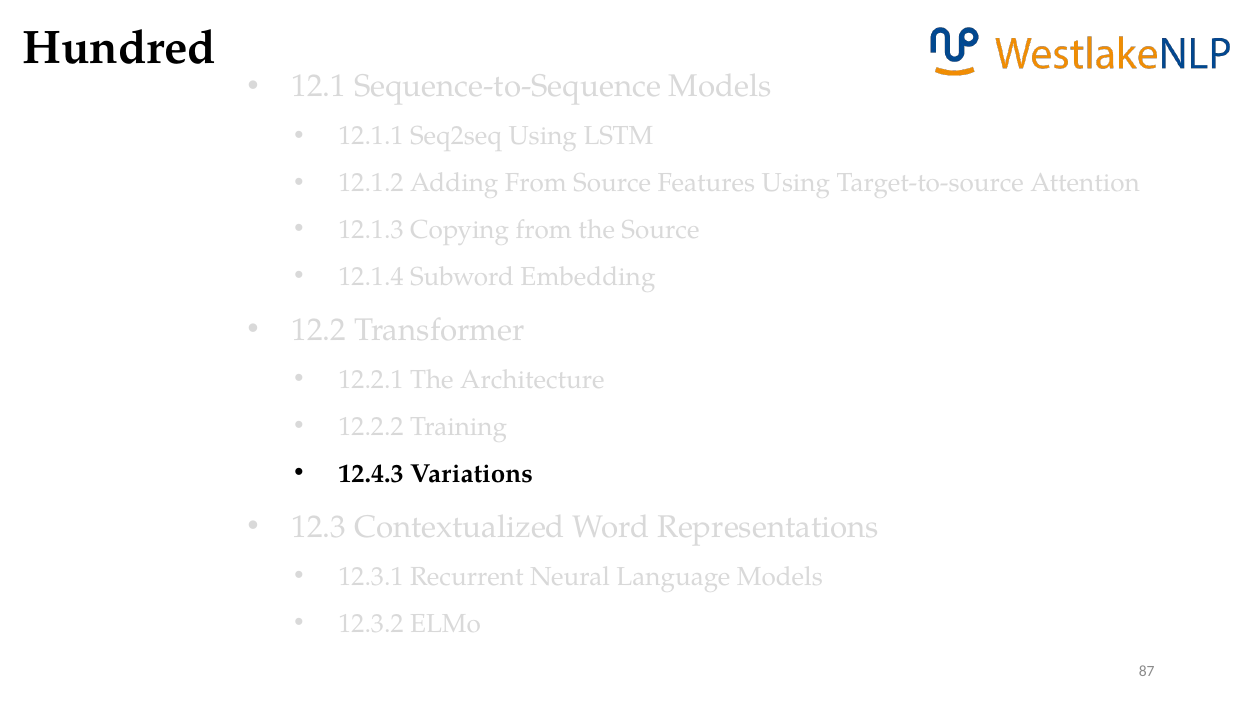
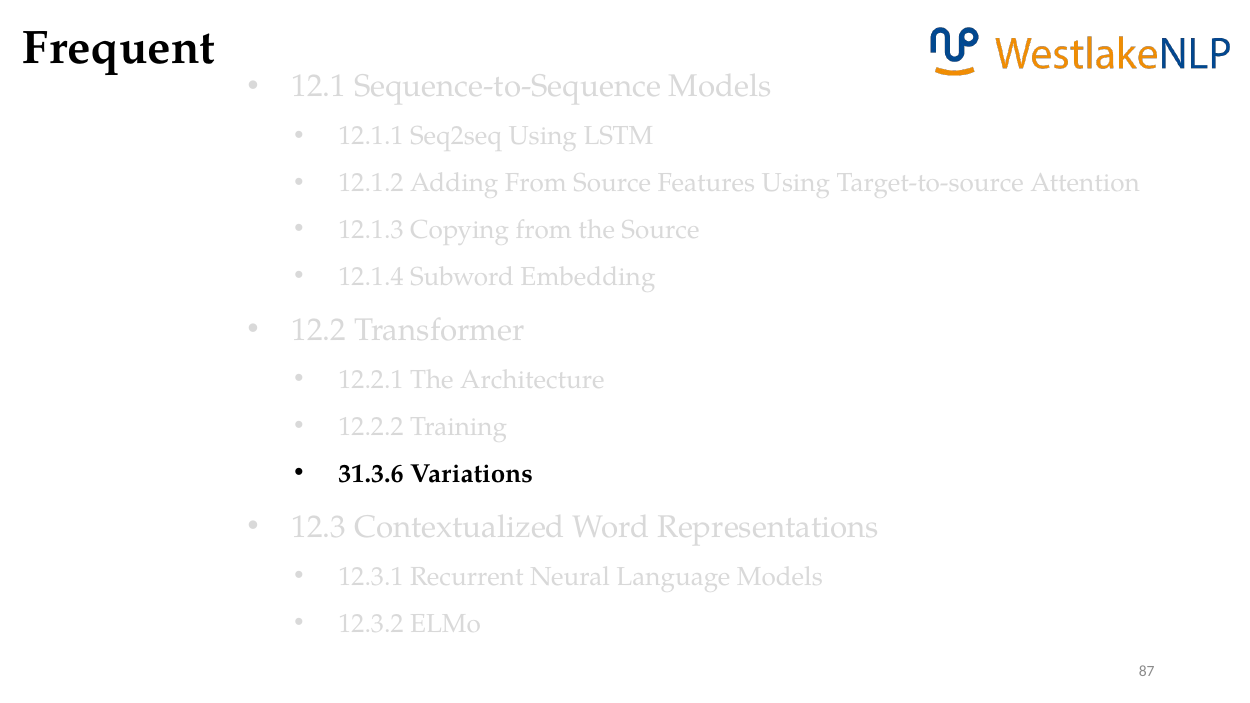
Hundred: Hundred -> Frequent
12.4.3: 12.4.3 -> 31.3.6
